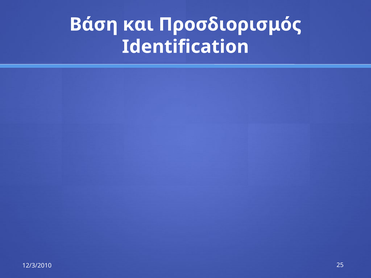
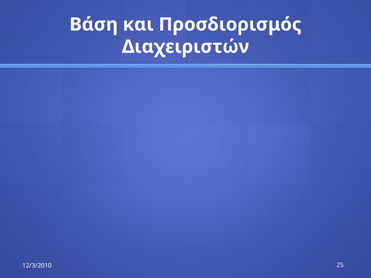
Identification: Identification -> Διαχειριστών
